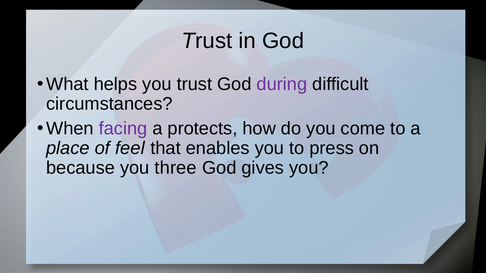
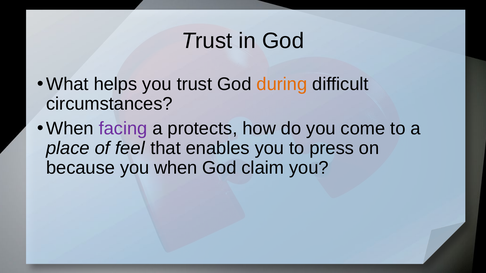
during colour: purple -> orange
you three: three -> when
gives: gives -> claim
